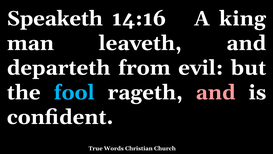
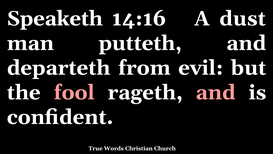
king: king -> dust
leaveth: leaveth -> putteth
fool colour: light blue -> pink
